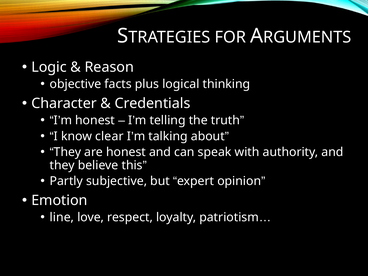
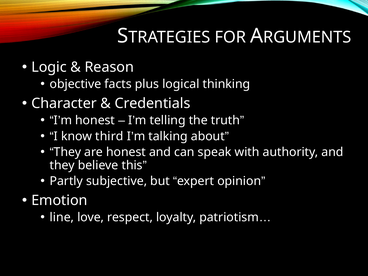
clear: clear -> third
